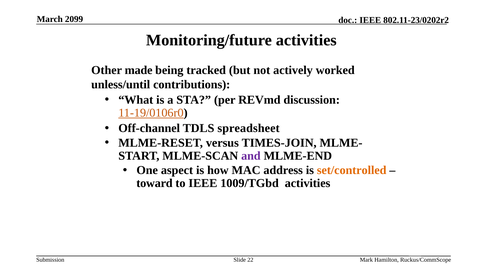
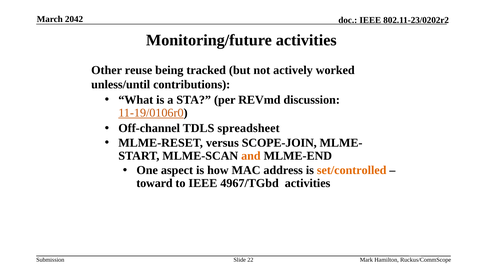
2099: 2099 -> 2042
made: made -> reuse
TIMES-JOIN: TIMES-JOIN -> SCOPE-JOIN
and colour: purple -> orange
1009/TGbd: 1009/TGbd -> 4967/TGbd
